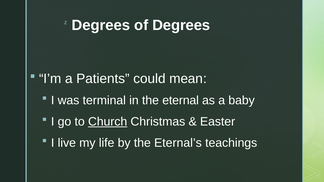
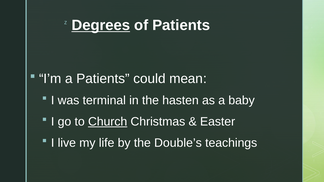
Degrees at (101, 25) underline: none -> present
of Degrees: Degrees -> Patients
eternal: eternal -> hasten
Eternal’s: Eternal’s -> Double’s
